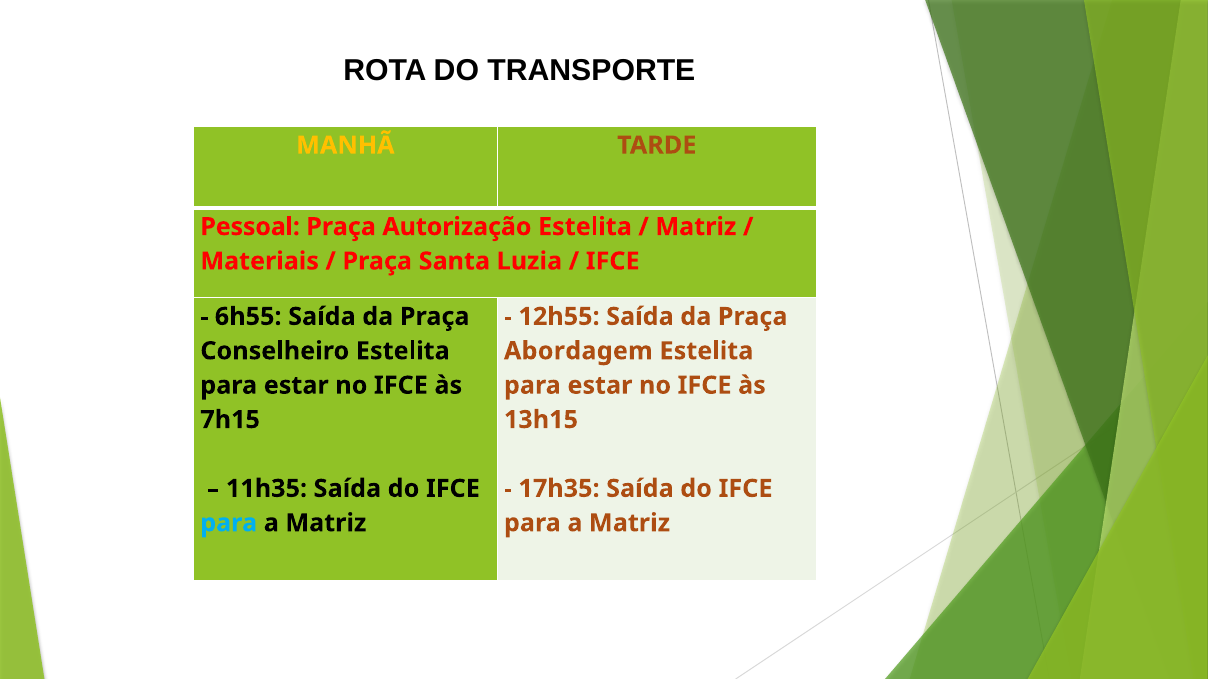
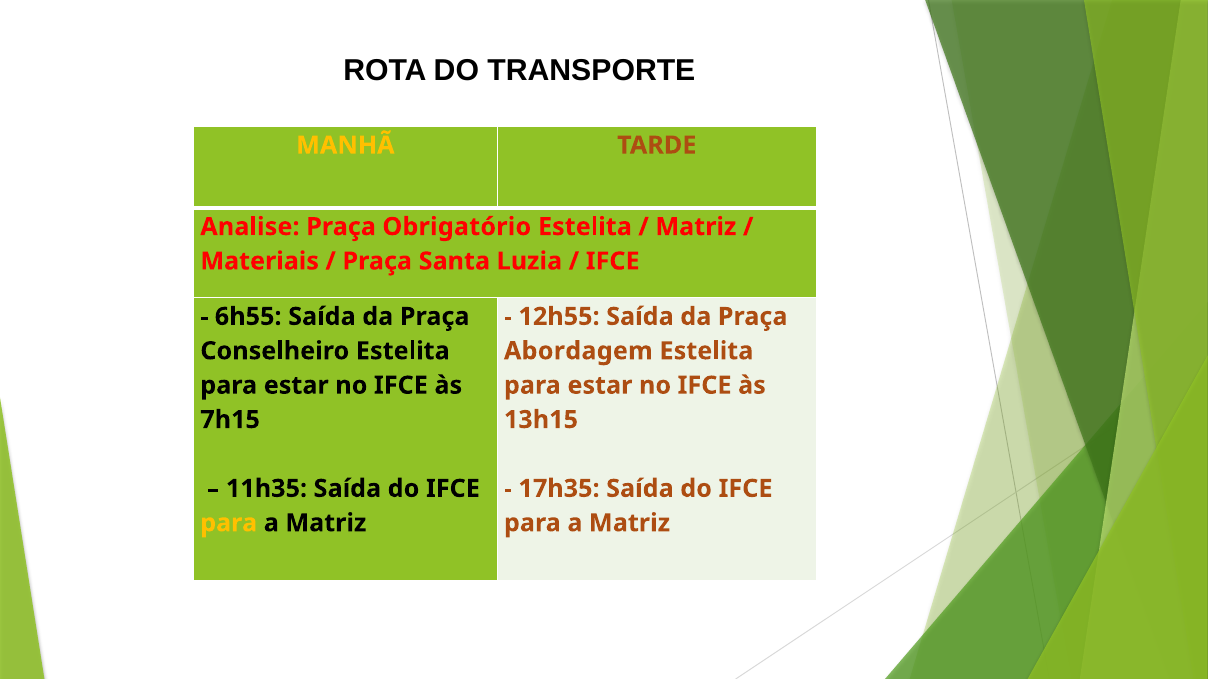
Pessoal: Pessoal -> Analise
Autorização: Autorização -> Obrigatório
para at (229, 523) colour: light blue -> yellow
